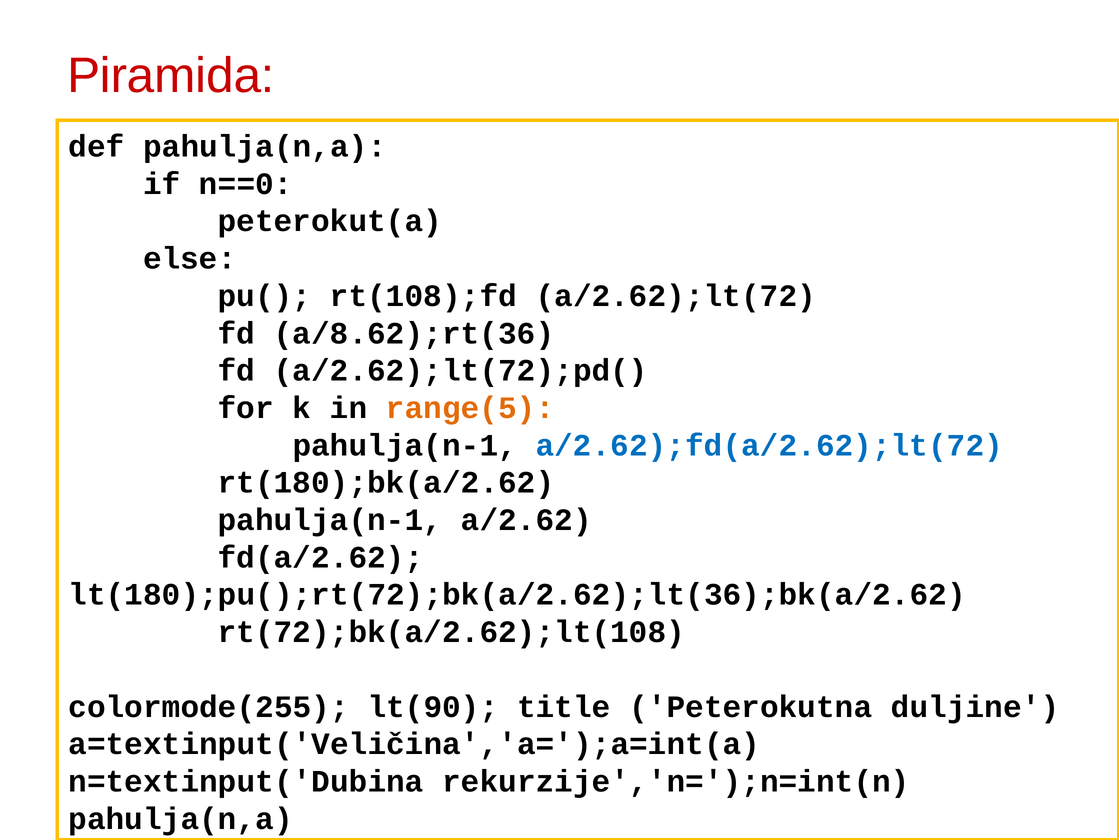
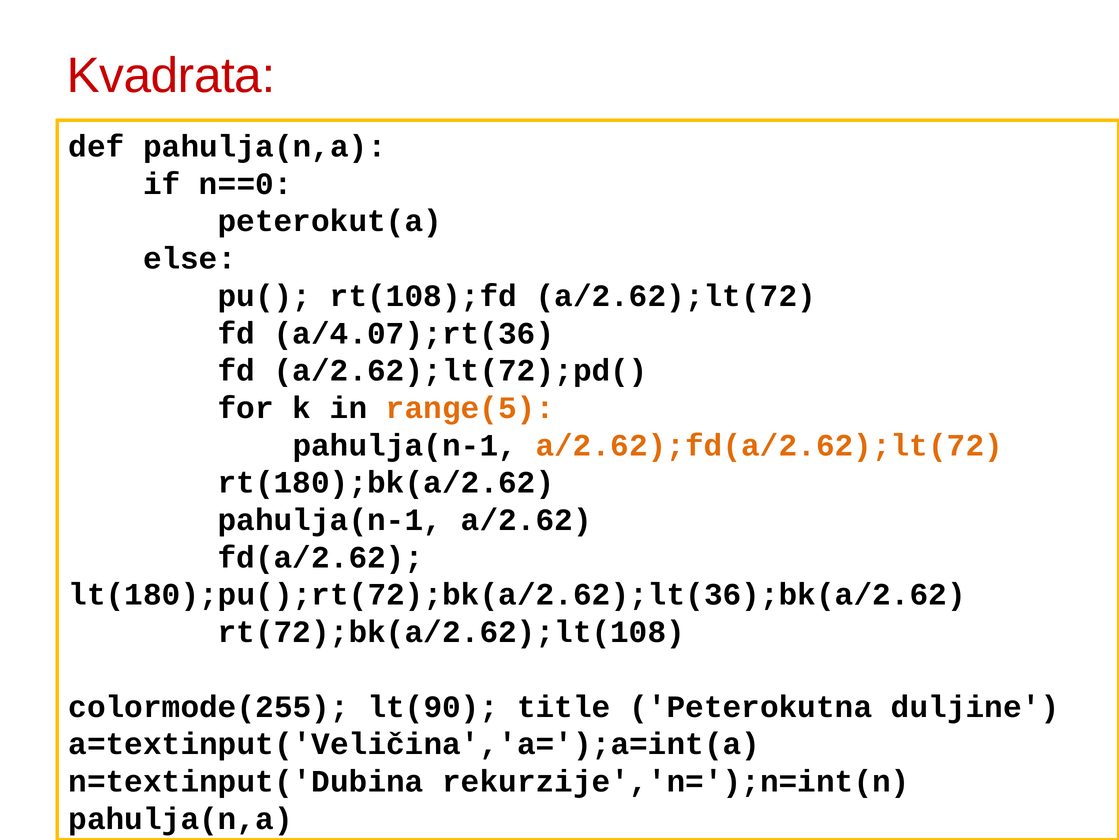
Piramida: Piramida -> Kvadrata
a/8.62);rt(36: a/8.62);rt(36 -> a/4.07);rt(36
a/2.62);fd(a/2.62);lt(72 colour: blue -> orange
